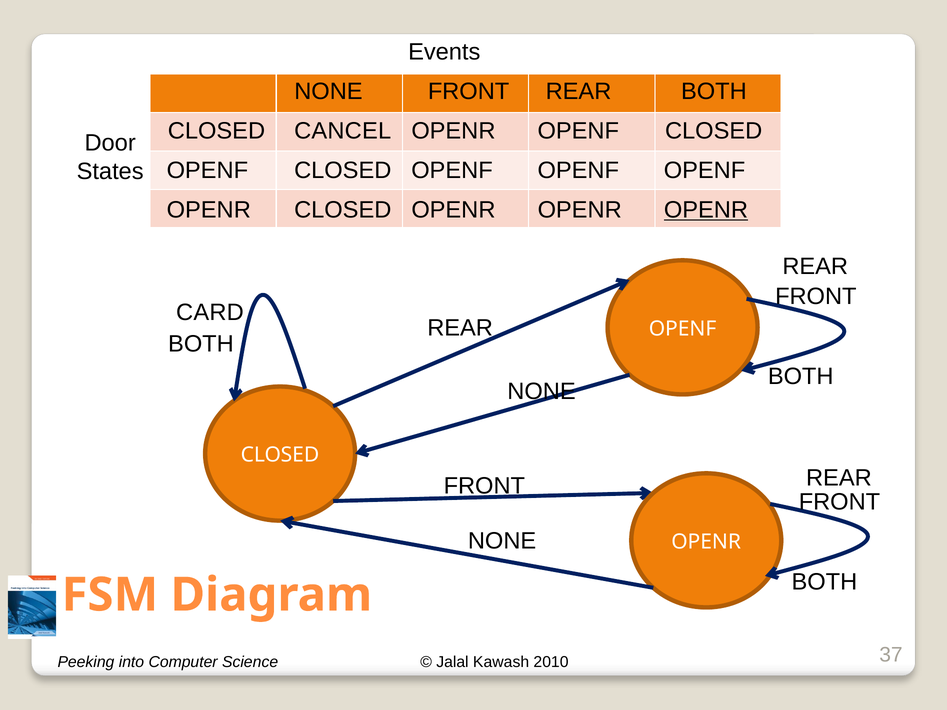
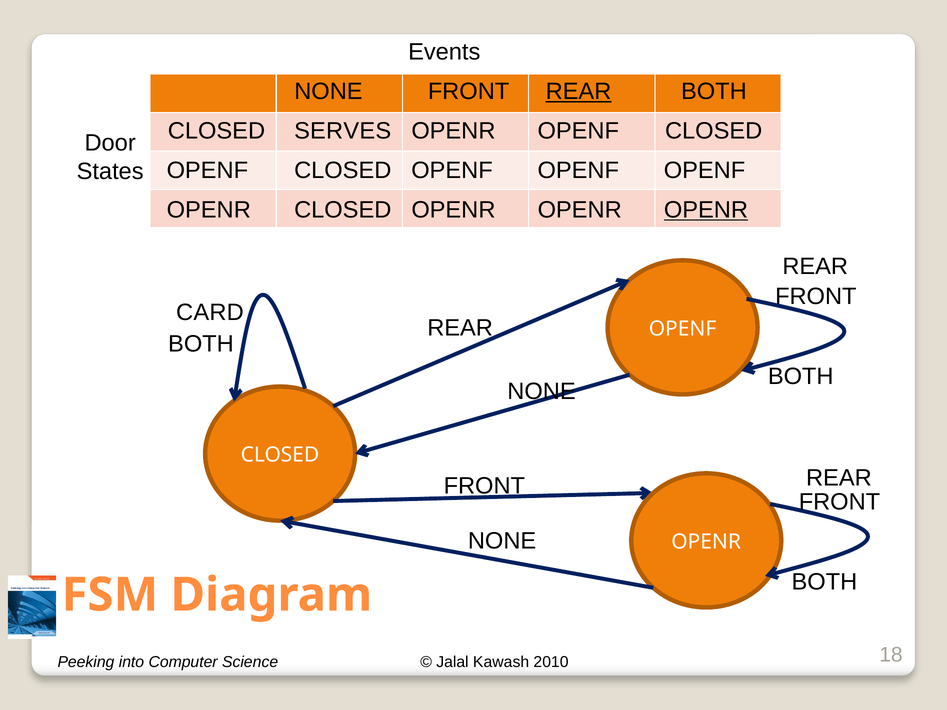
REAR at (578, 92) underline: none -> present
CANCEL: CANCEL -> SERVES
37: 37 -> 18
